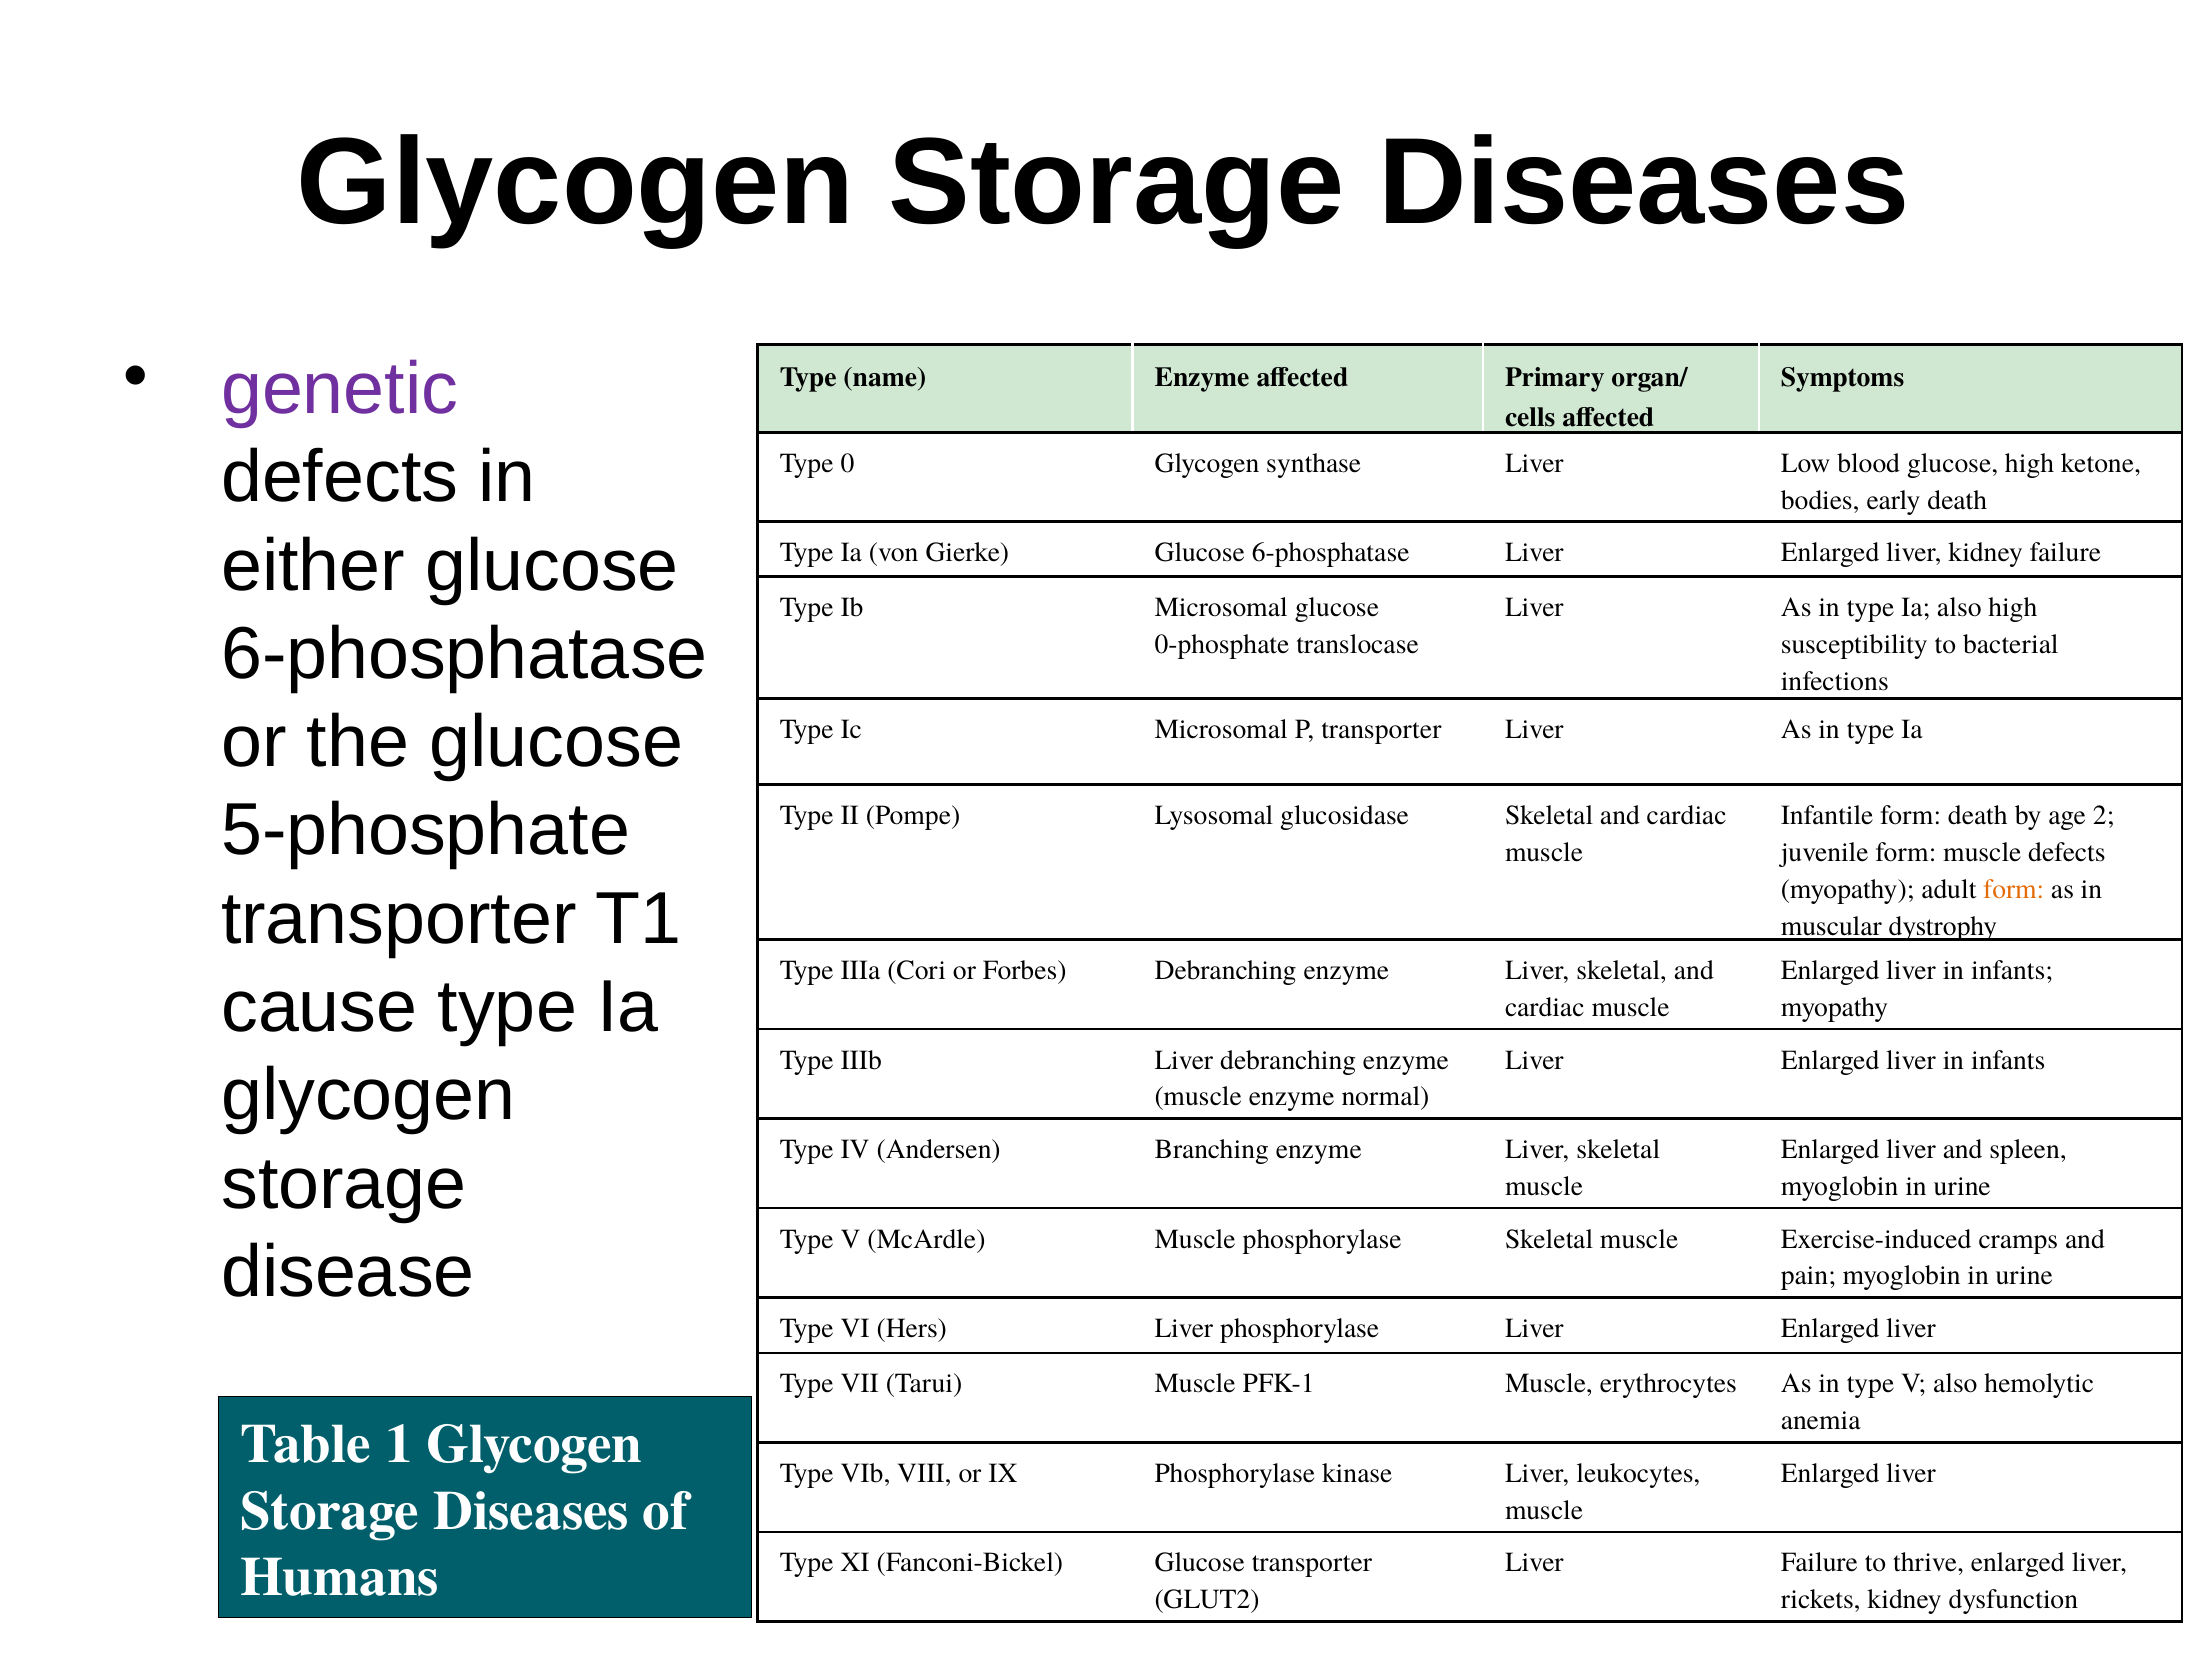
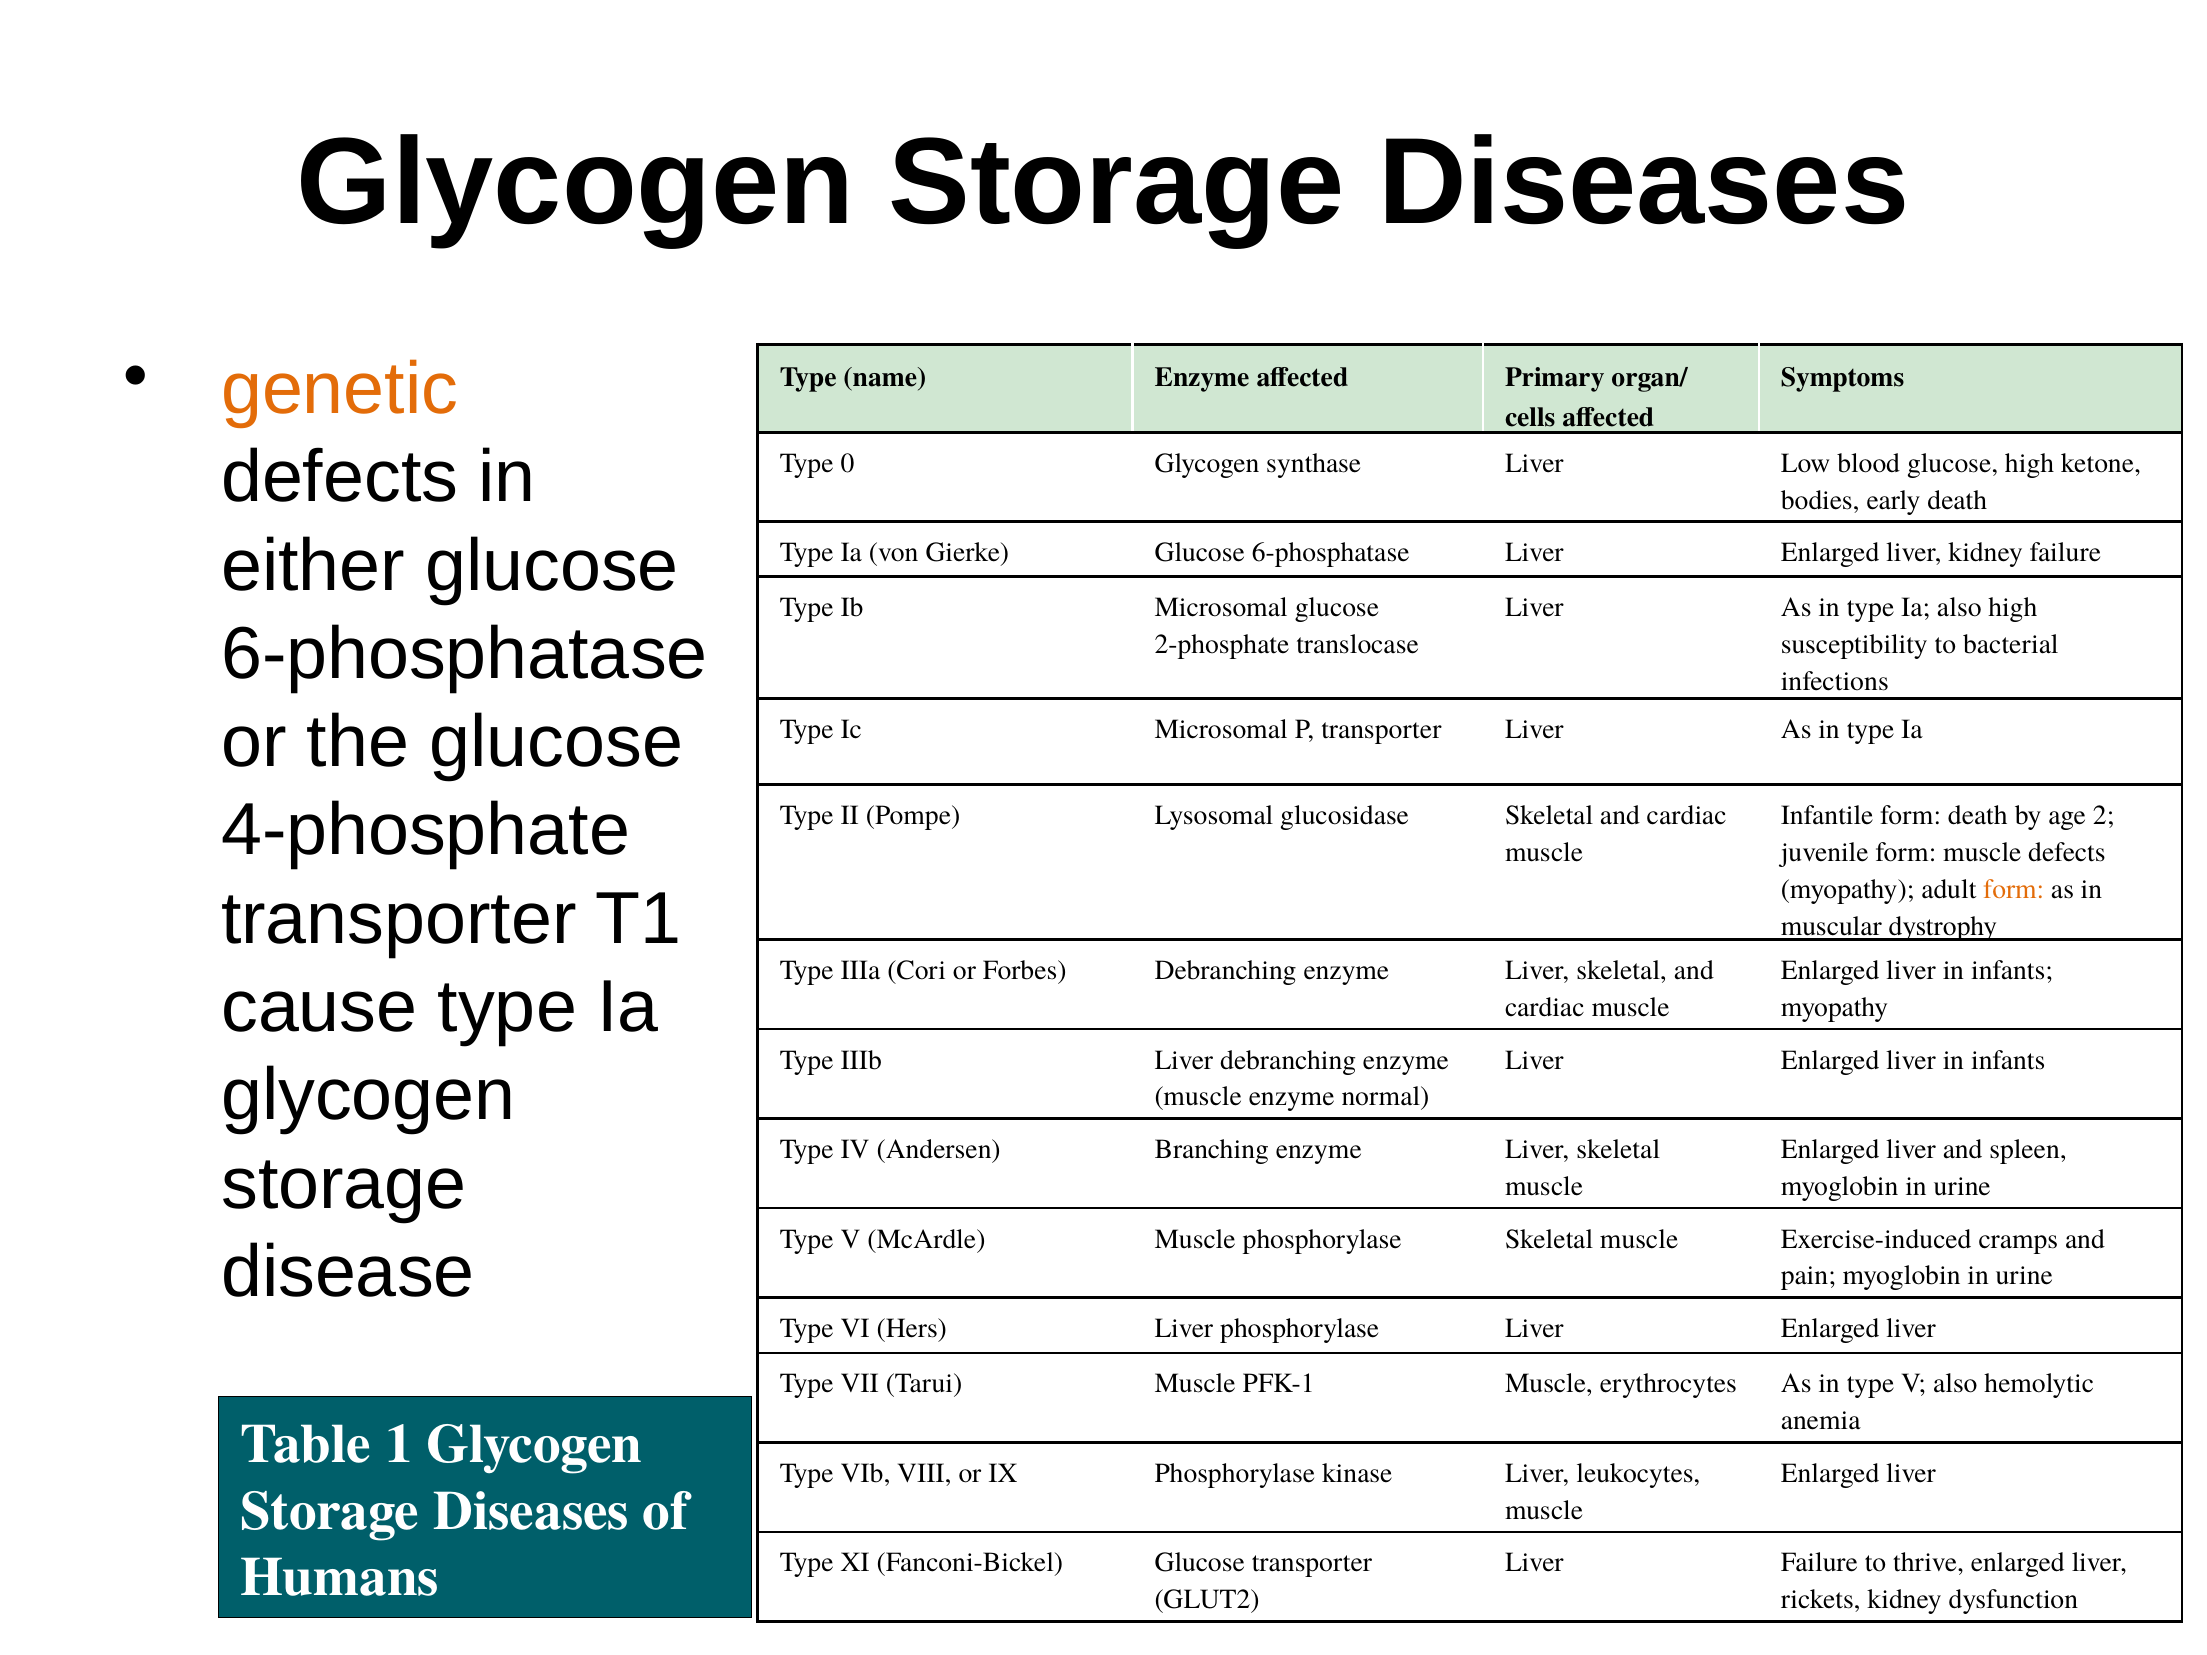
genetic colour: purple -> orange
0-phosphate: 0-phosphate -> 2-phosphate
5-phosphate: 5-phosphate -> 4-phosphate
